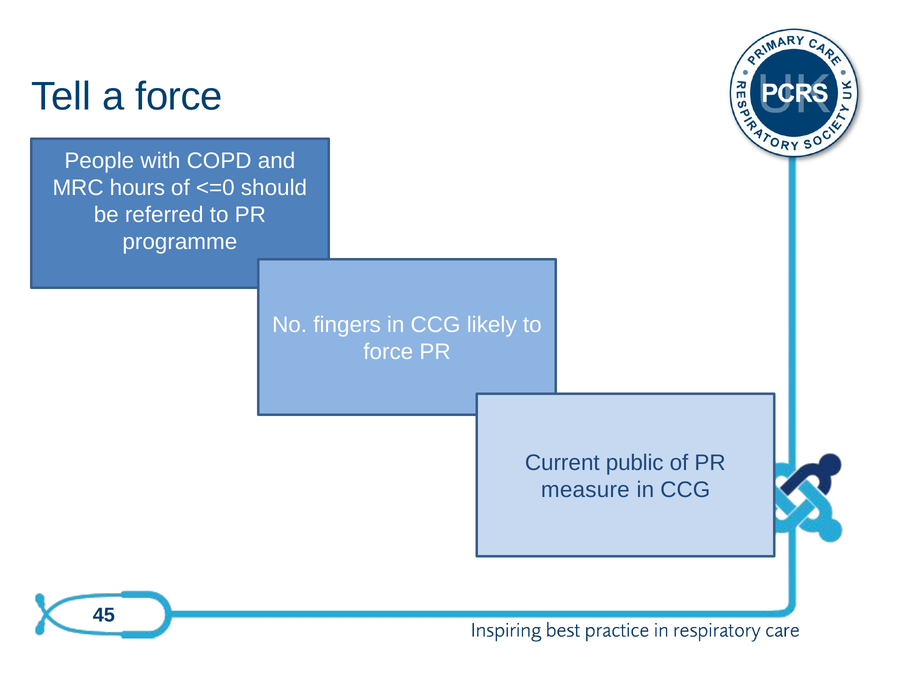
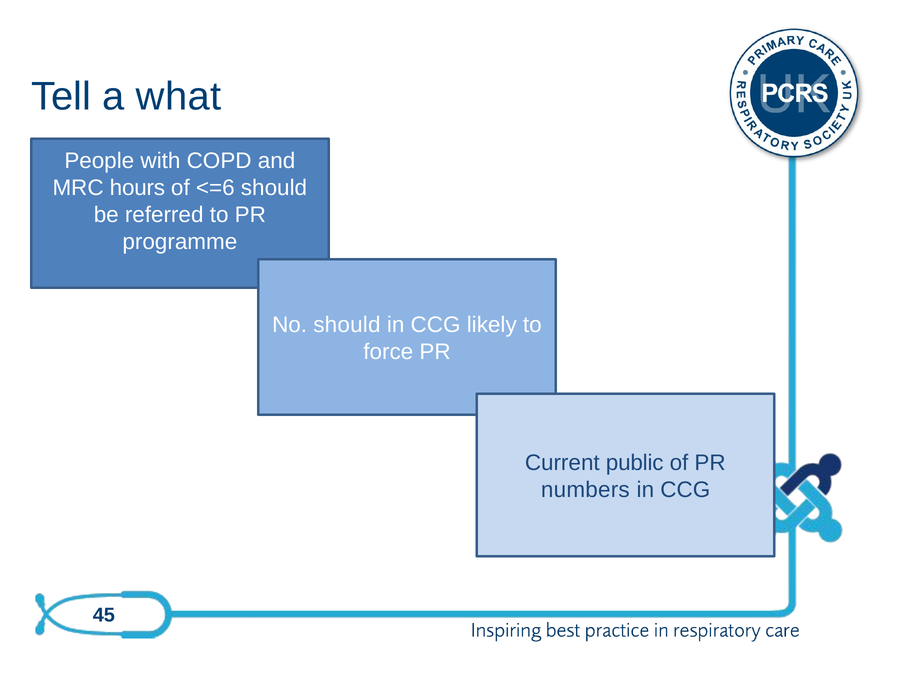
a force: force -> what
<=0: <=0 -> <=6
No fingers: fingers -> should
measure: measure -> numbers
